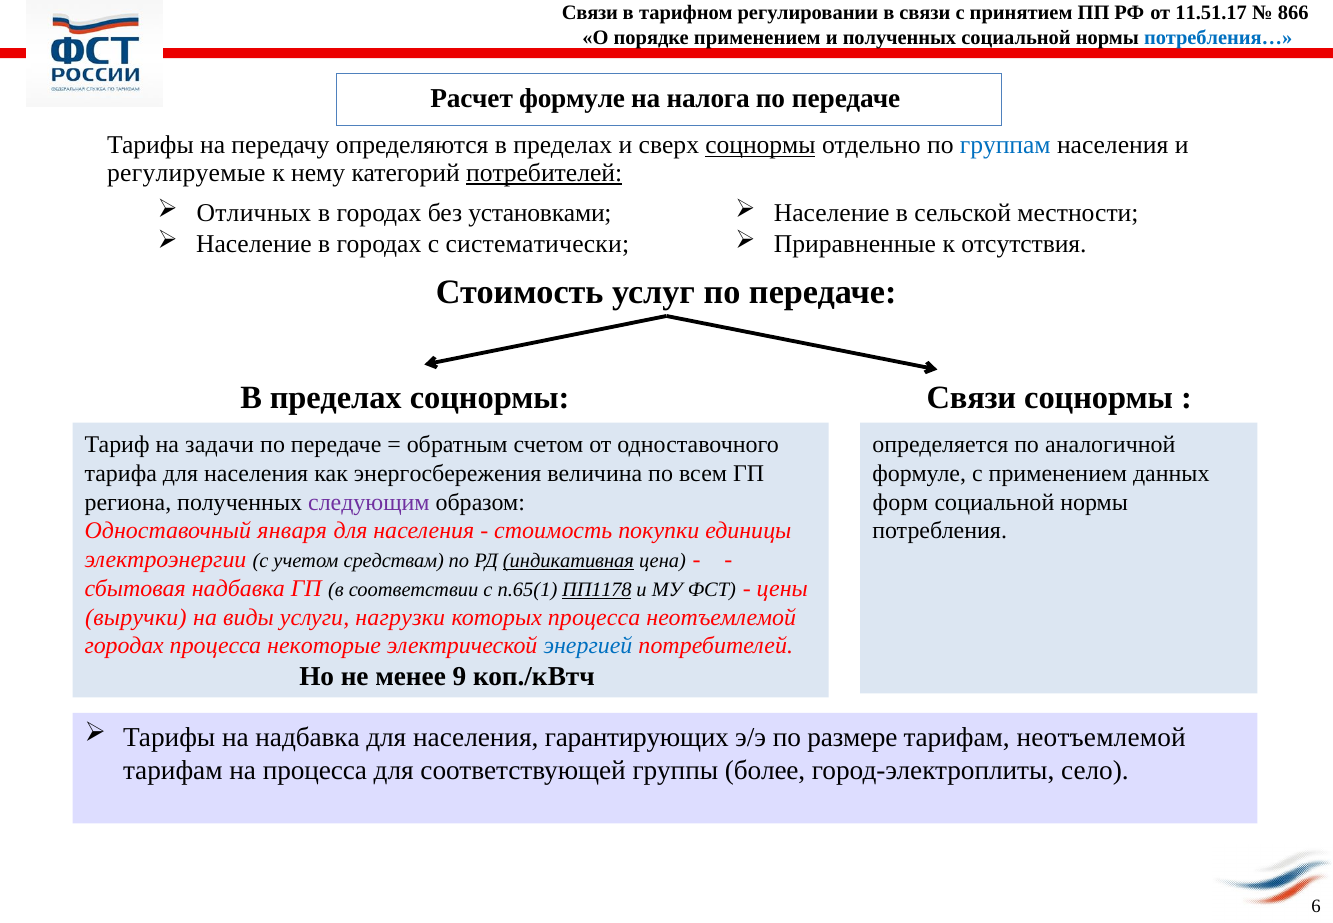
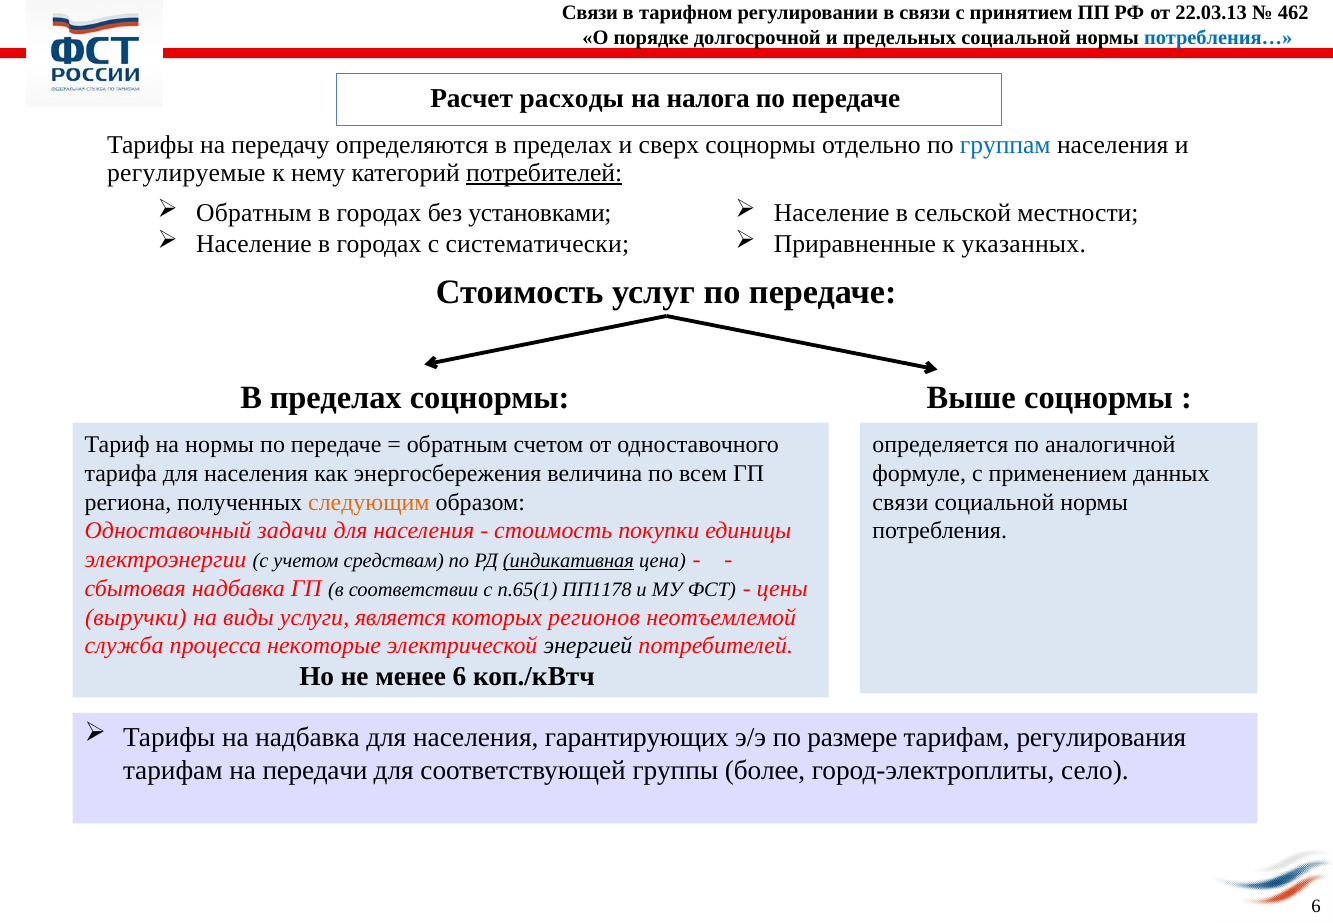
11.51.17: 11.51.17 -> 22.03.13
866: 866 -> 462
порядке применением: применением -> долгосрочной
и полученных: полученных -> предельных
Расчет формуле: формуле -> расходы
соцнормы at (760, 145) underline: present -> none
Отличных at (254, 213): Отличных -> Обратным
отсутствия: отсутствия -> указанных
соцнормы Связи: Связи -> Выше
на задачи: задачи -> нормы
следующим colour: purple -> orange
форм at (900, 502): форм -> связи
января: января -> задачи
ПП1178 underline: present -> none
нагрузки: нагрузки -> является
которых процесса: процесса -> регионов
городах at (124, 646): городах -> служба
энергией colour: blue -> black
менее 9: 9 -> 6
тарифам неотъемлемой: неотъемлемой -> регулирования
на процесса: процесса -> передачи
